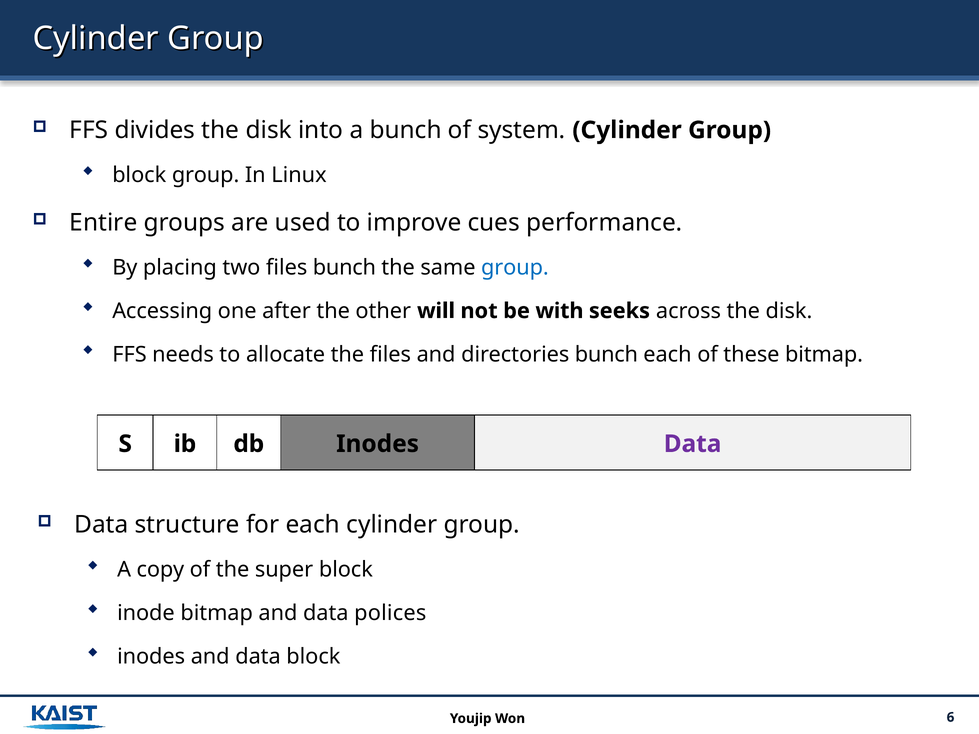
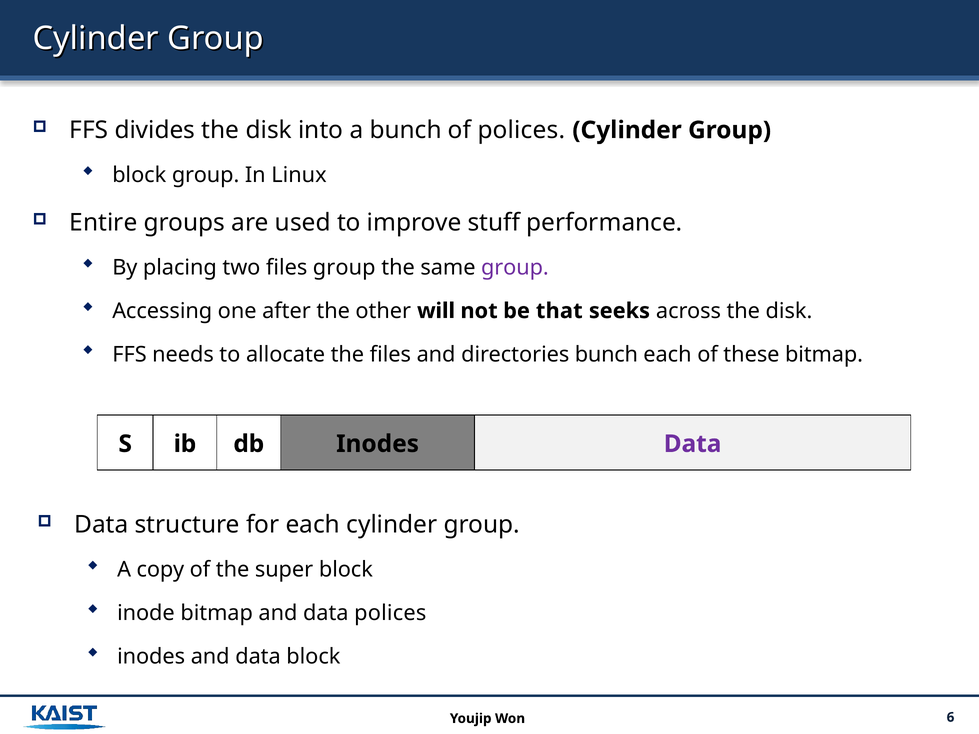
of system: system -> polices
cues: cues -> stuff
files bunch: bunch -> group
group at (515, 268) colour: blue -> purple
with: with -> that
